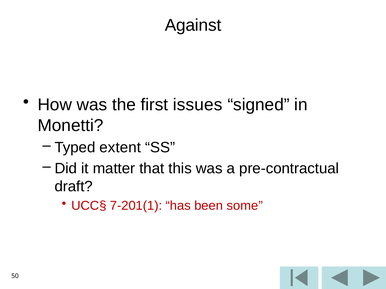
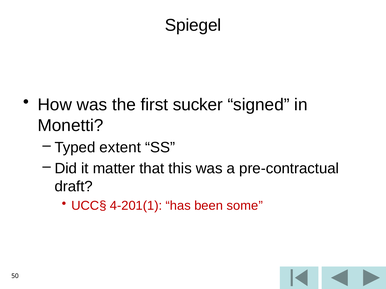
Against: Against -> Spiegel
issues: issues -> sucker
7-201(1: 7-201(1 -> 4-201(1
